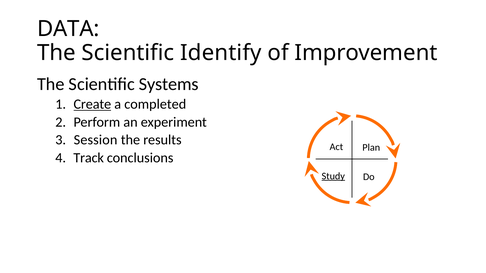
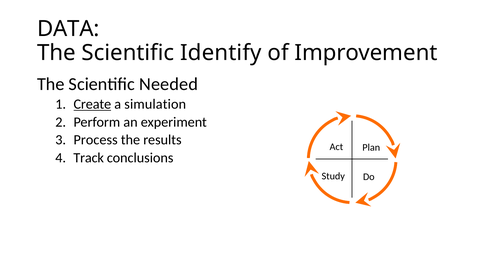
Systems: Systems -> Needed
completed: completed -> simulation
Session: Session -> Process
Study underline: present -> none
